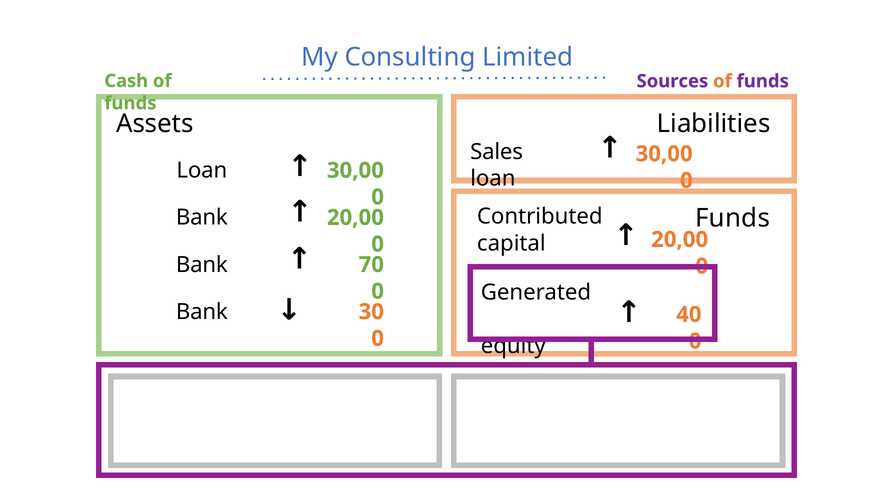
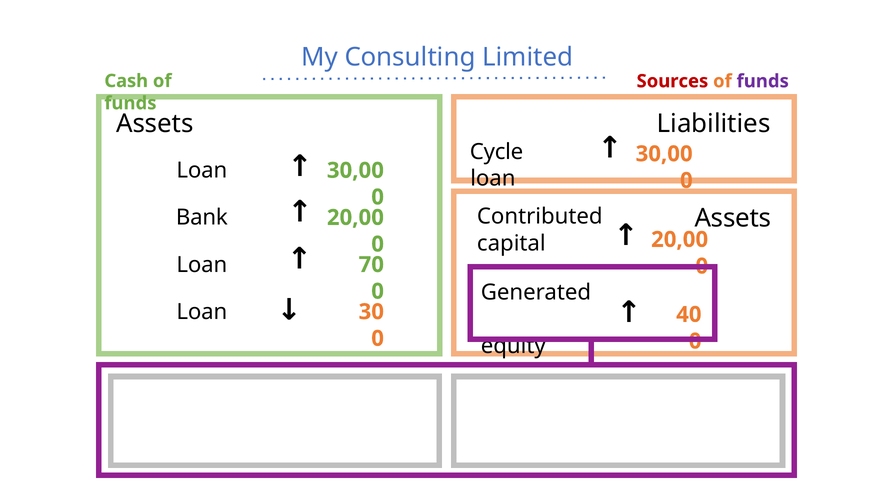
Sources colour: purple -> red
Sales: Sales -> Cycle
Funds at (733, 218): Funds -> Assets
Bank at (202, 264): Bank -> Loan
Bank at (202, 312): Bank -> Loan
